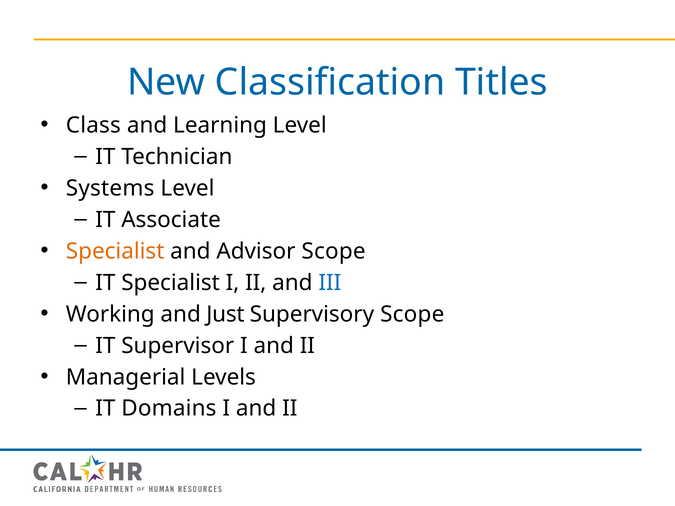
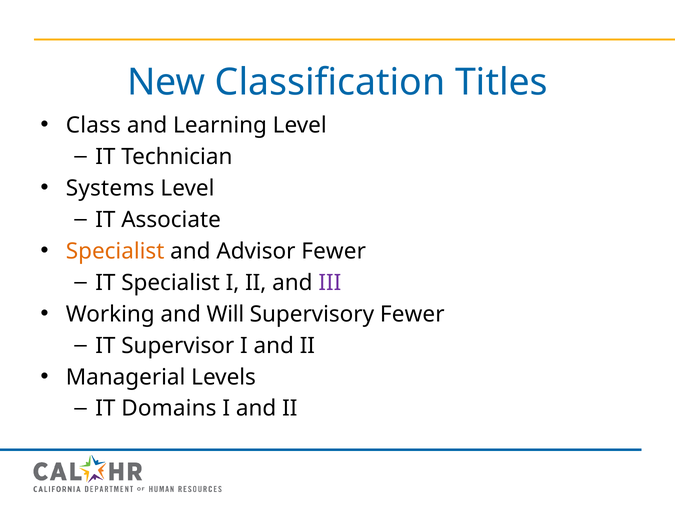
Advisor Scope: Scope -> Fewer
III colour: blue -> purple
Just: Just -> Will
Supervisory Scope: Scope -> Fewer
